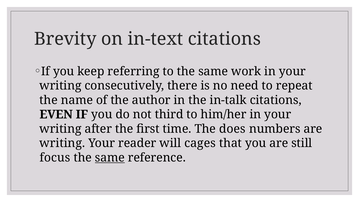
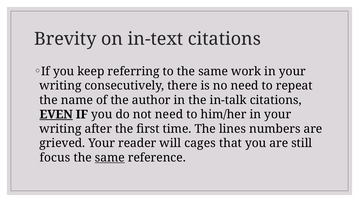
EVEN underline: none -> present
not third: third -> need
does: does -> lines
writing at (62, 143): writing -> grieved
